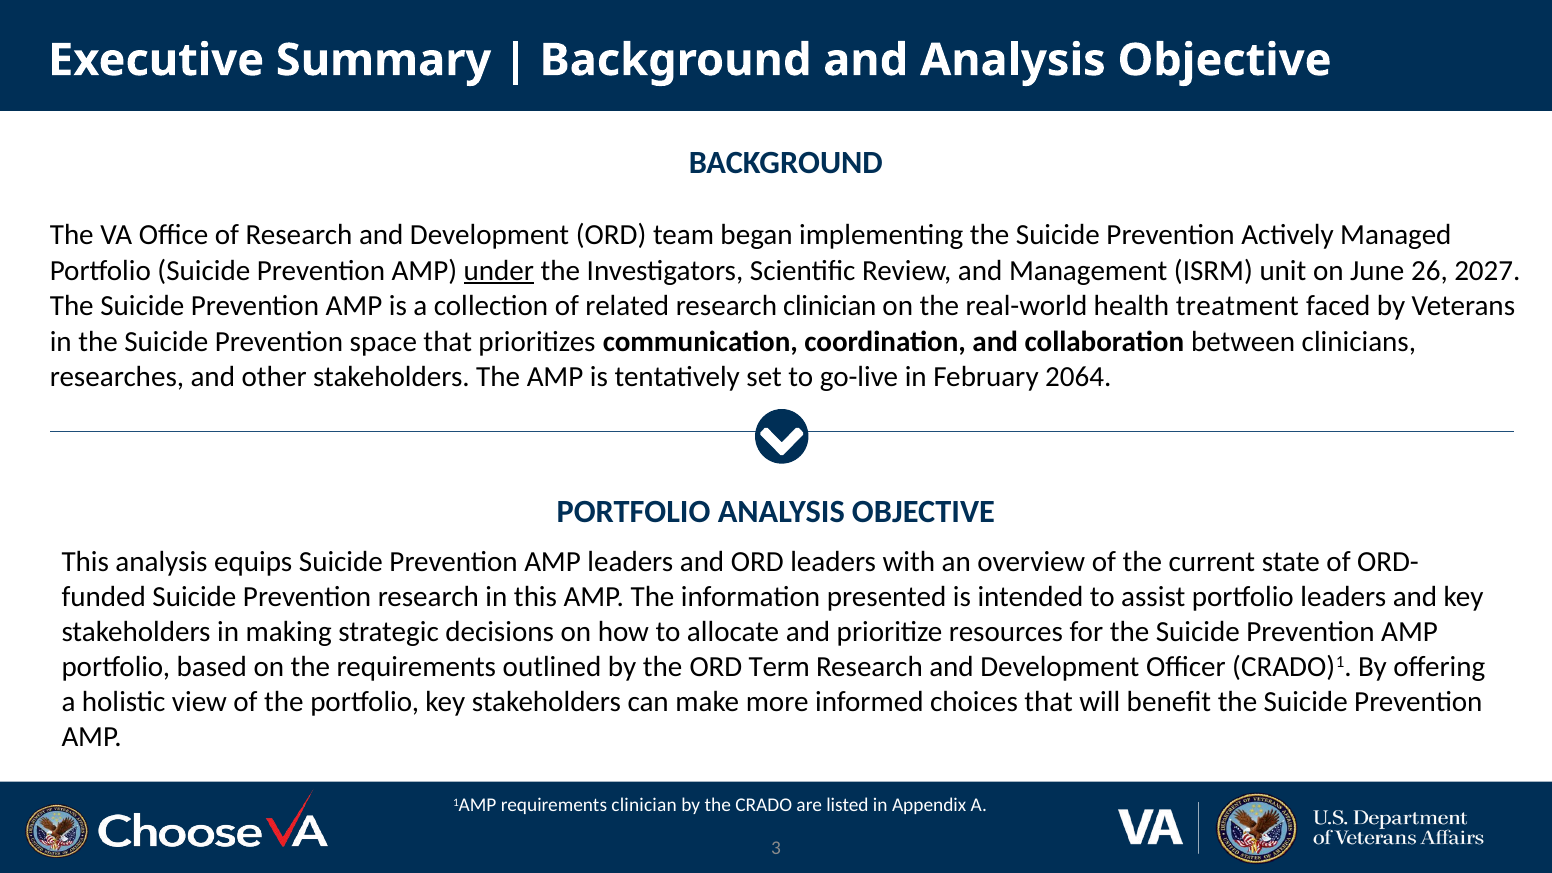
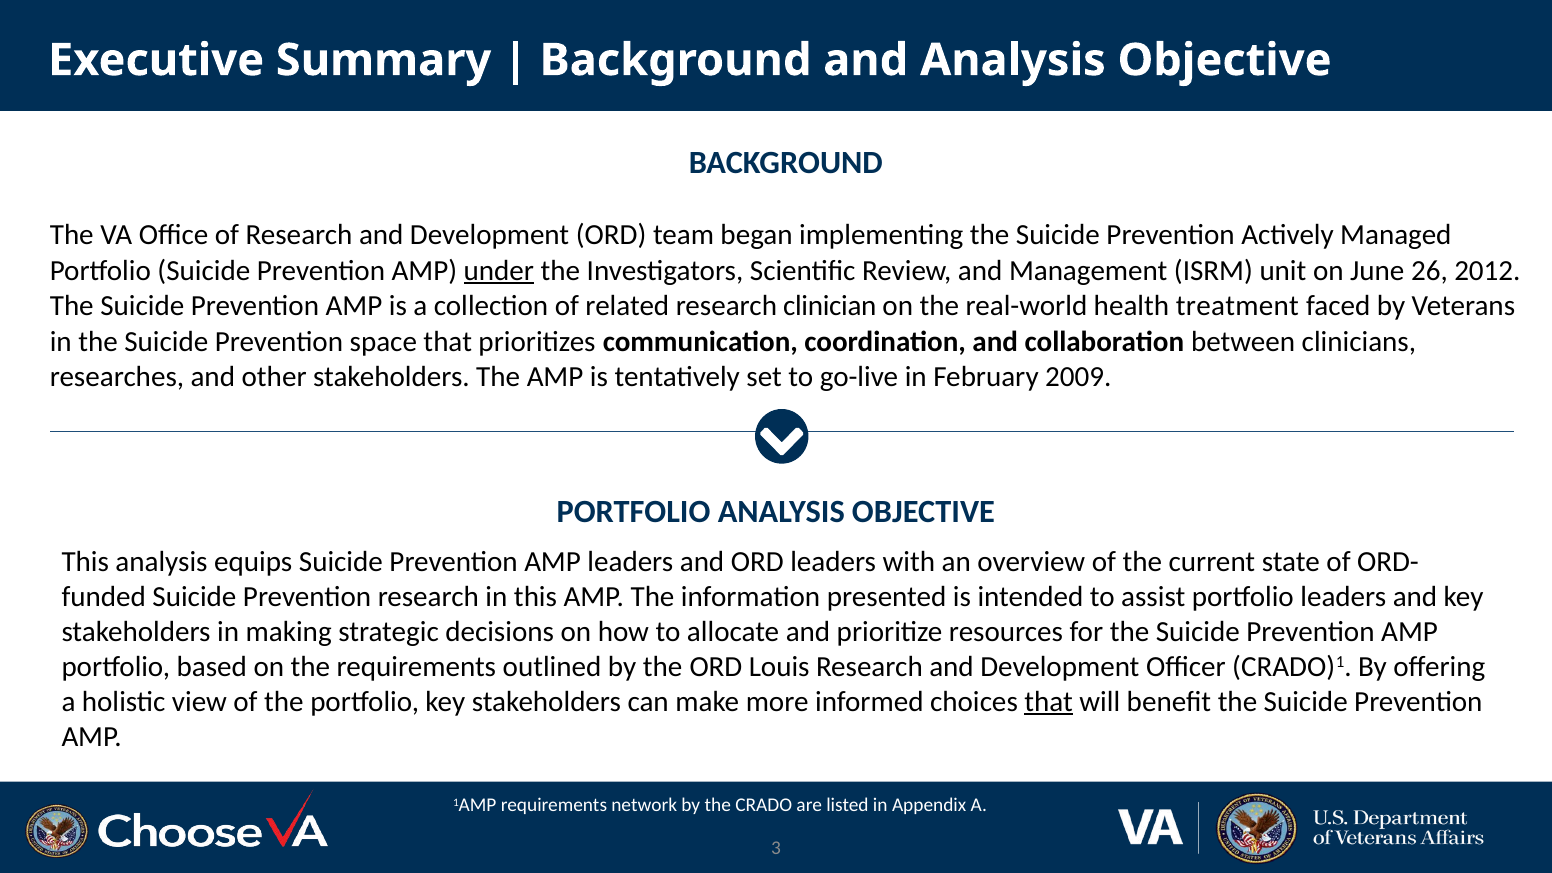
2027: 2027 -> 2012
2064: 2064 -> 2009
Term: Term -> Louis
that at (1049, 702) underline: none -> present
requirements clinician: clinician -> network
